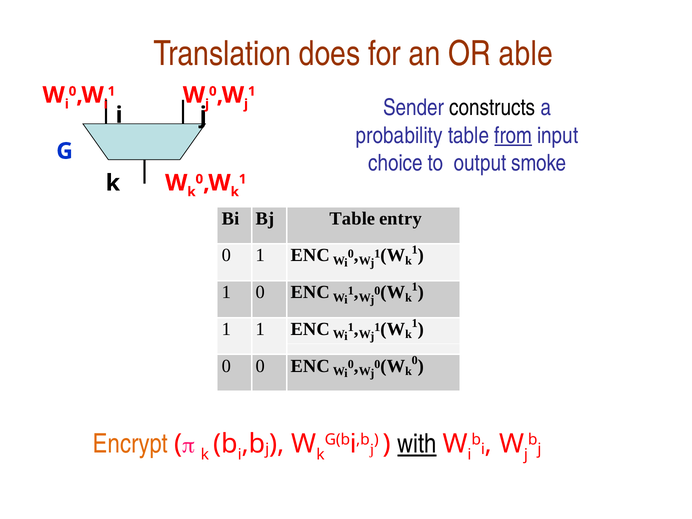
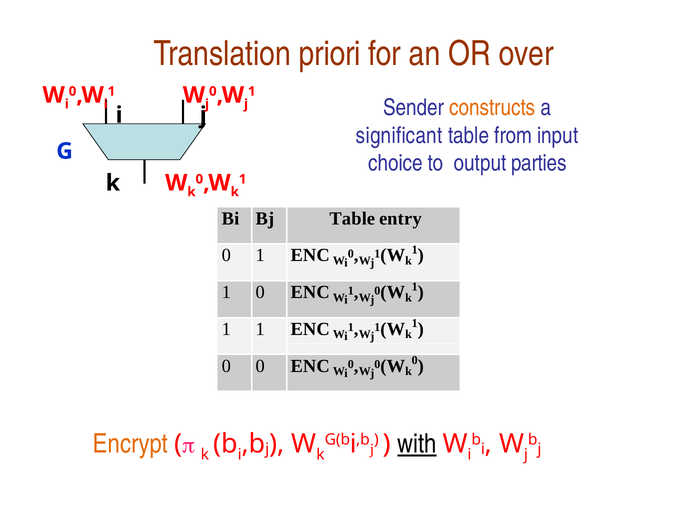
does: does -> priori
able: able -> over
constructs colour: black -> orange
probability: probability -> significant
from underline: present -> none
smoke: smoke -> parties
